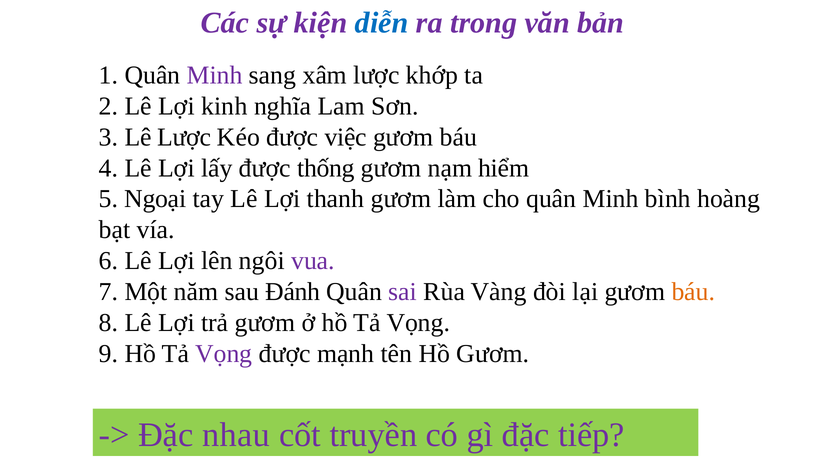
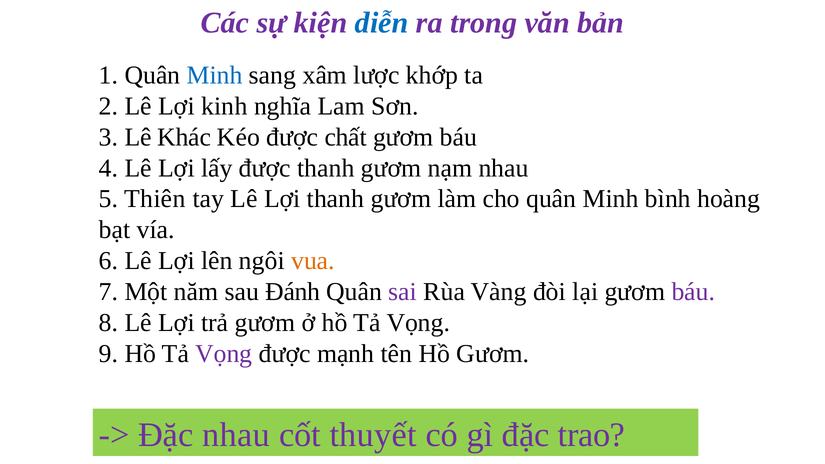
Minh at (215, 75) colour: purple -> blue
Lê Lược: Lược -> Khác
việc: việc -> chất
được thống: thống -> thanh
nạm hiểm: hiểm -> nhau
Ngoại: Ngoại -> Thiên
vua colour: purple -> orange
báu at (693, 292) colour: orange -> purple
truyền: truyền -> thuyết
tiếp: tiếp -> trao
